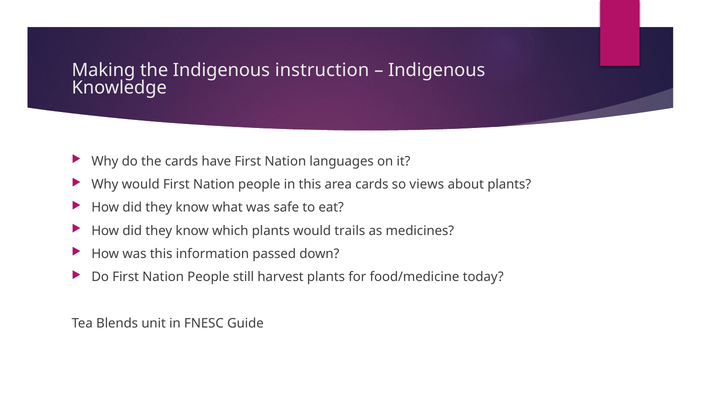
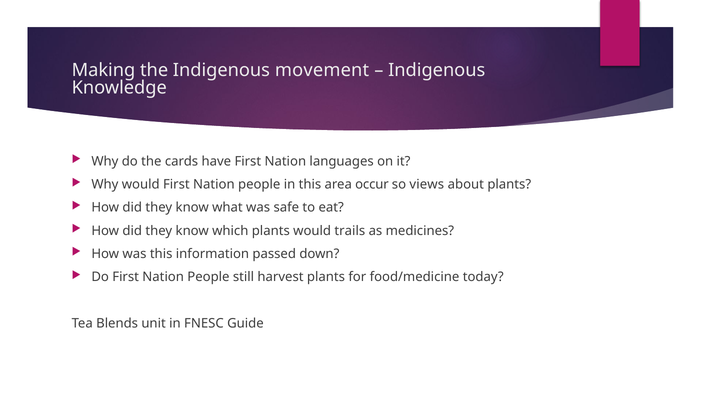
instruction: instruction -> movement
area cards: cards -> occur
